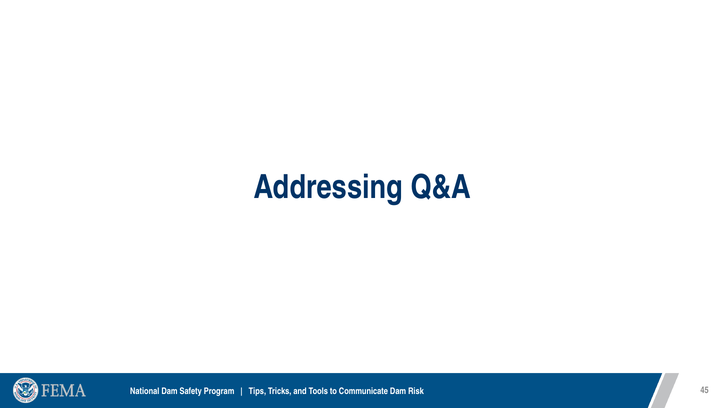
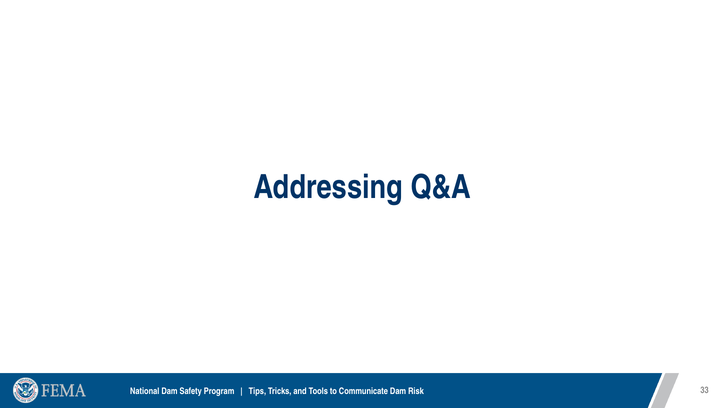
45: 45 -> 33
